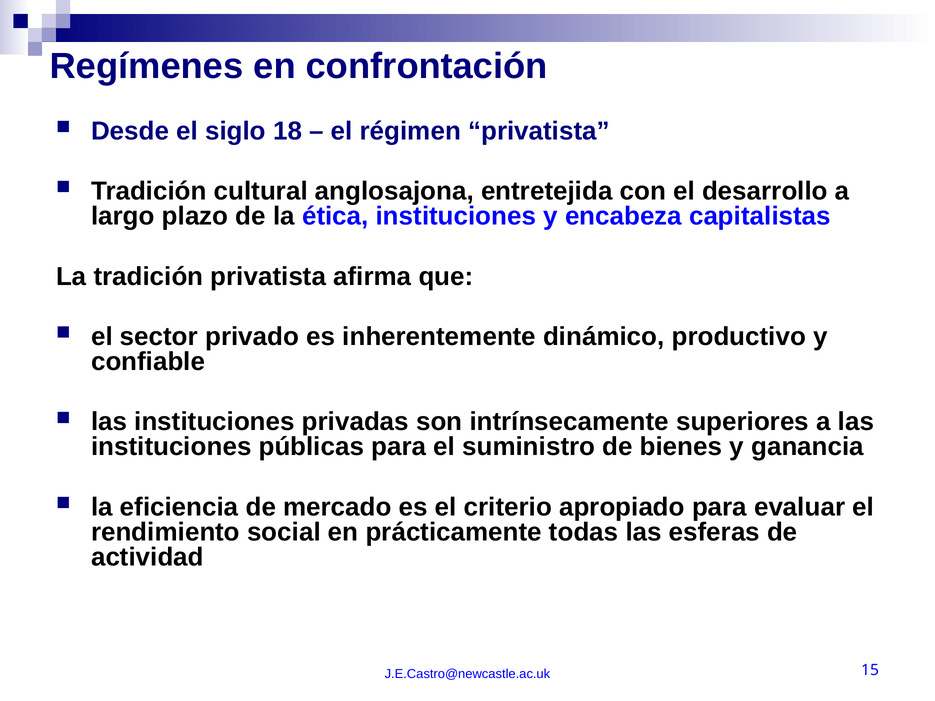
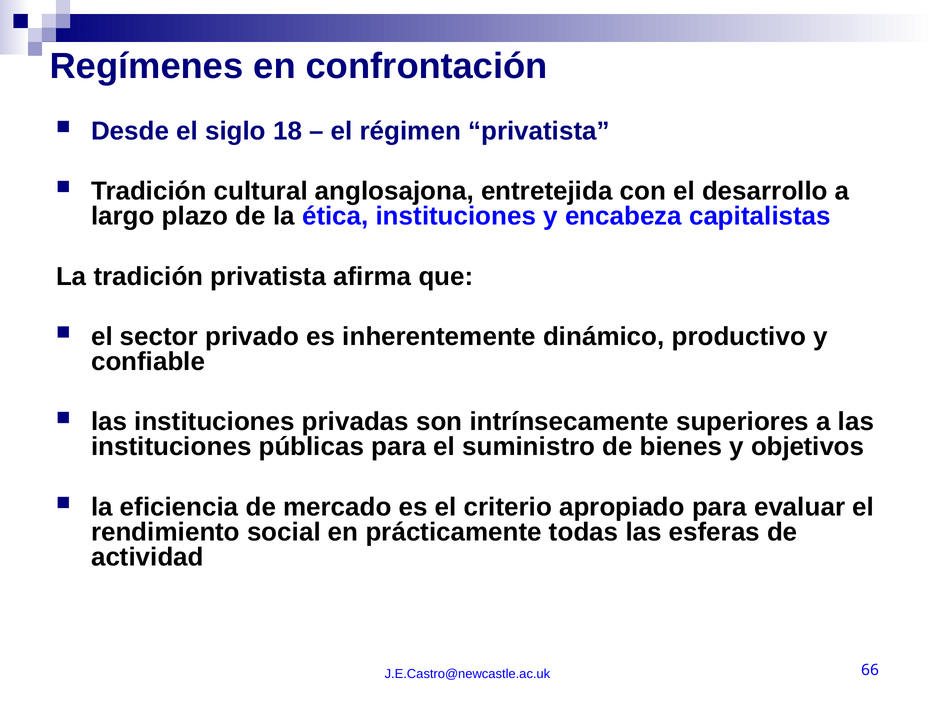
ganancia: ganancia -> objetivos
15: 15 -> 66
